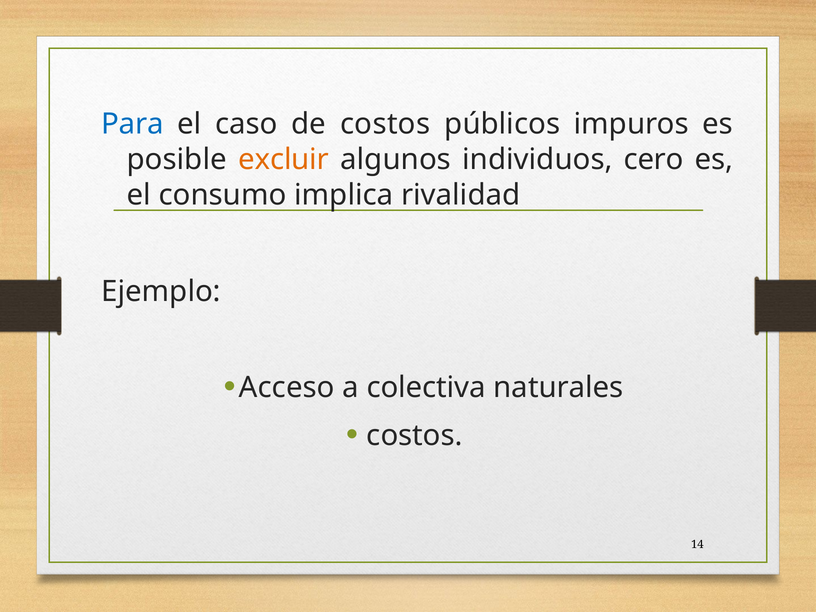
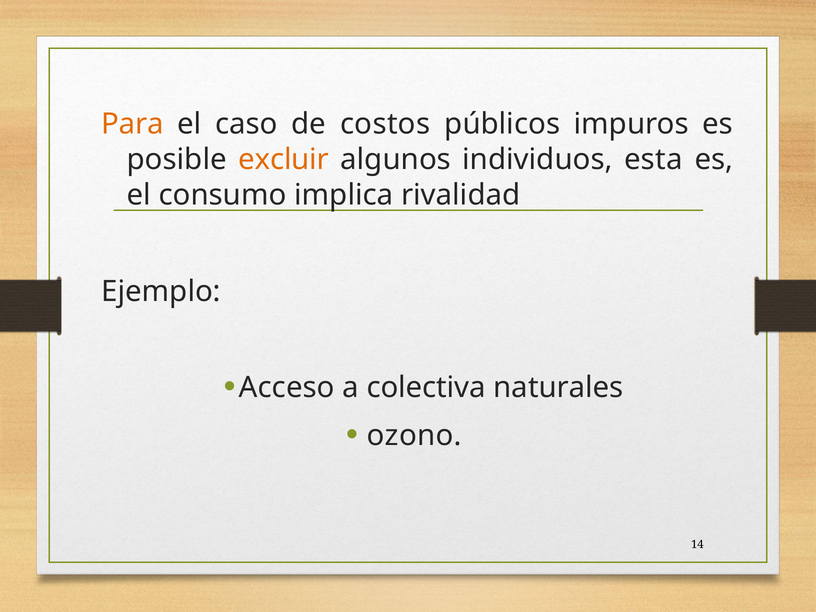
Para colour: blue -> orange
cero: cero -> esta
costos at (414, 436): costos -> ozono
